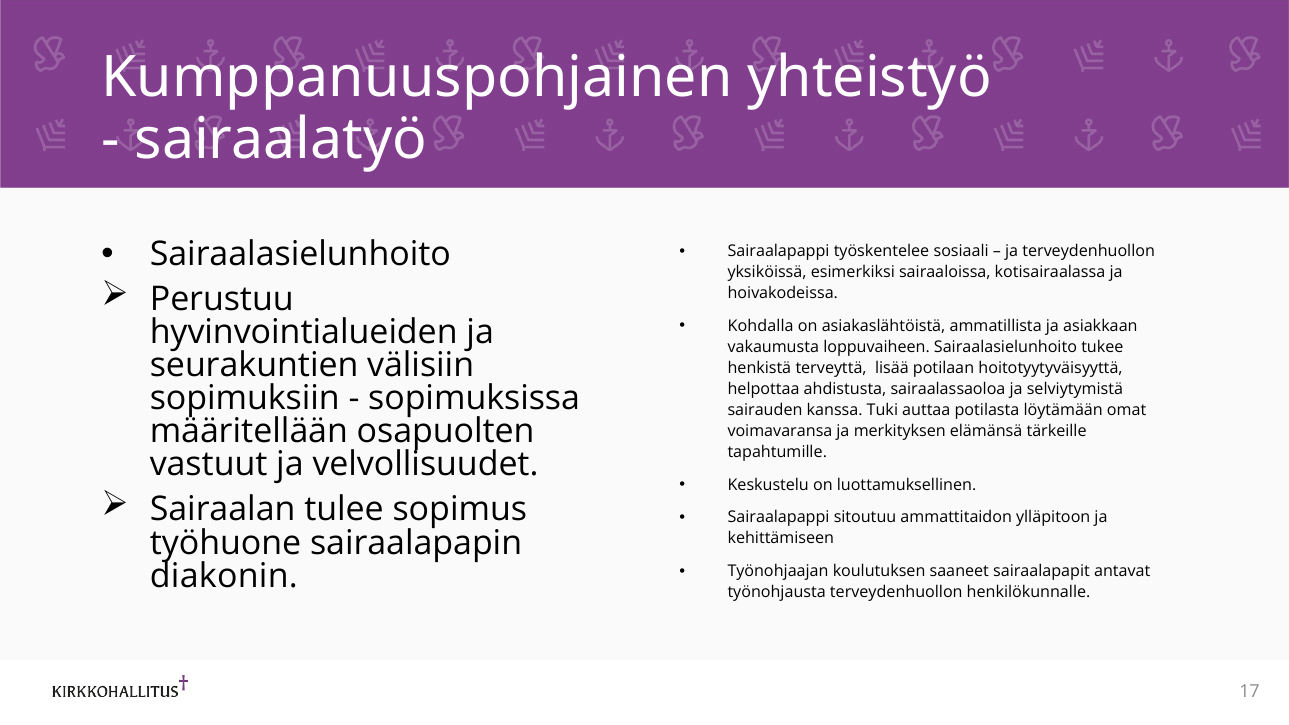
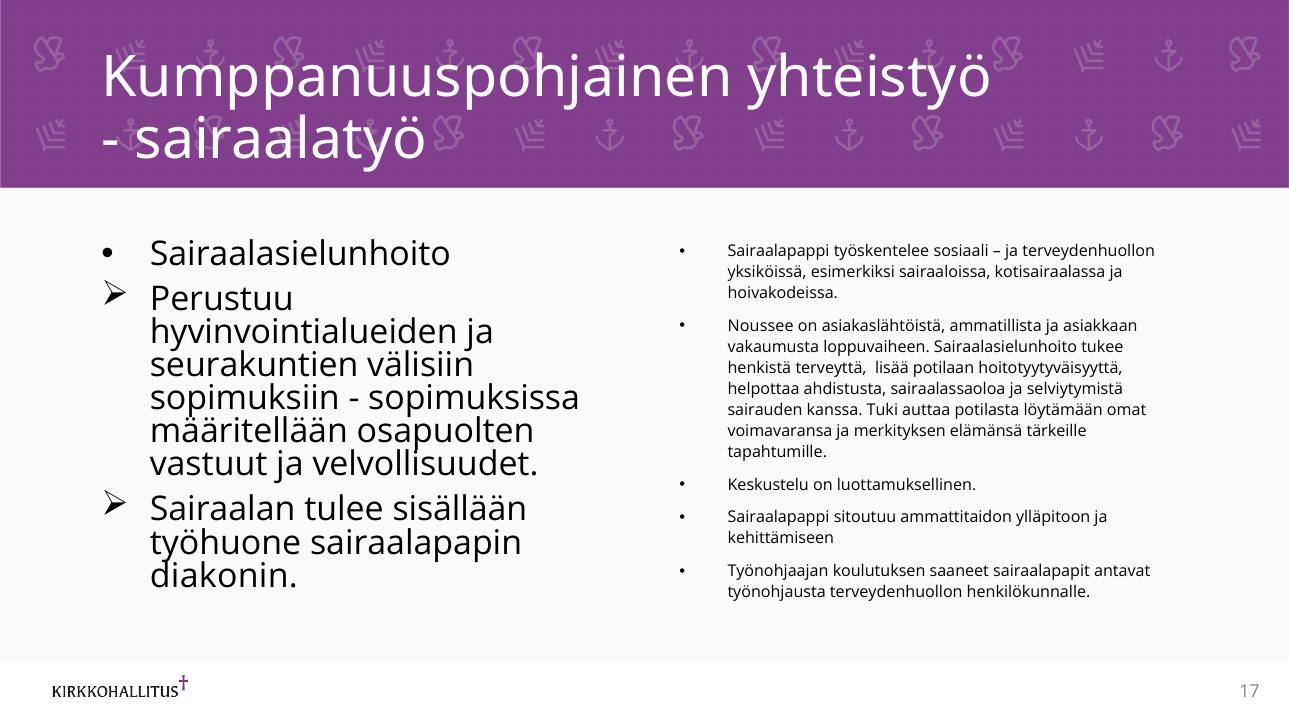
Kohdalla: Kohdalla -> Noussee
sopimus: sopimus -> sisällään
